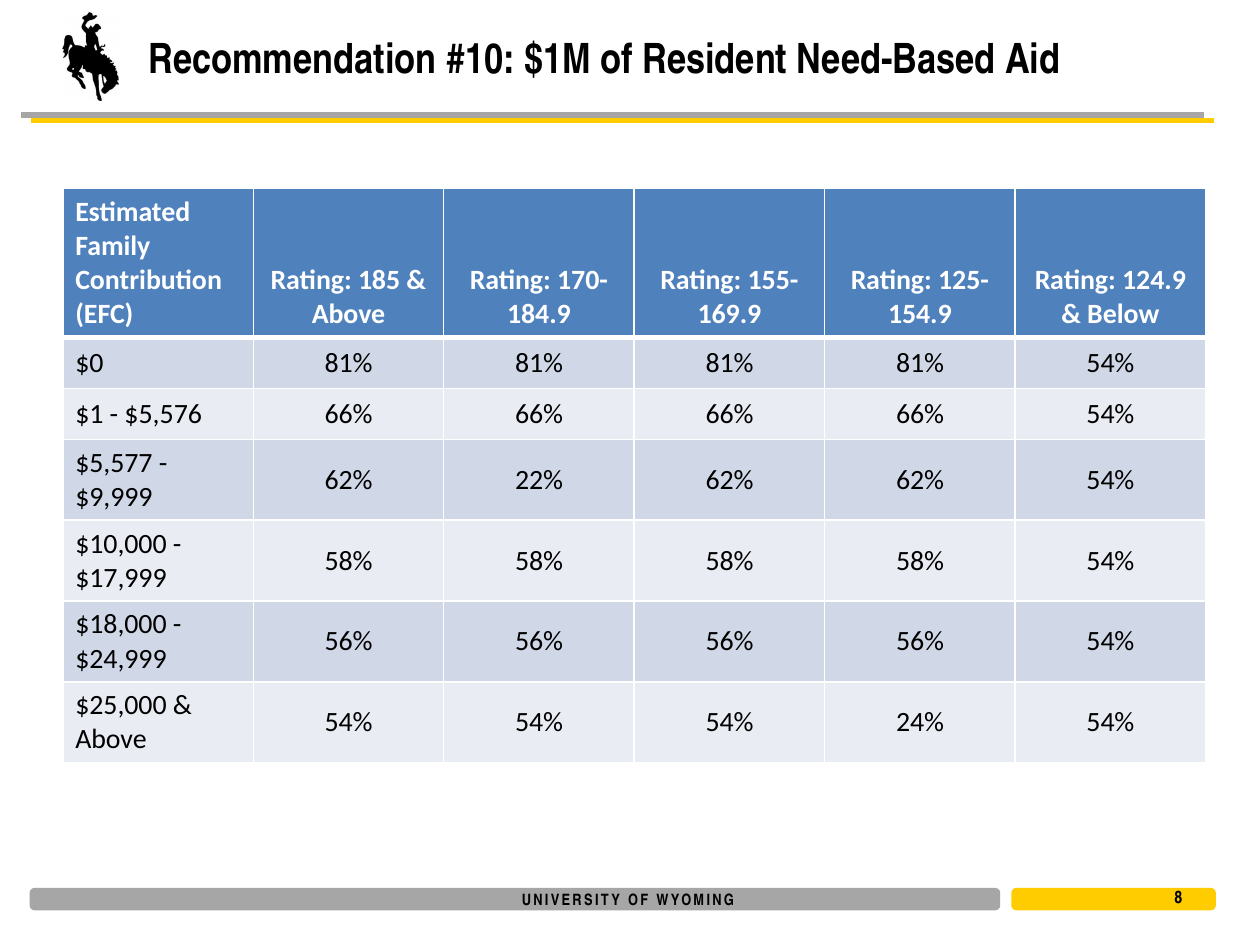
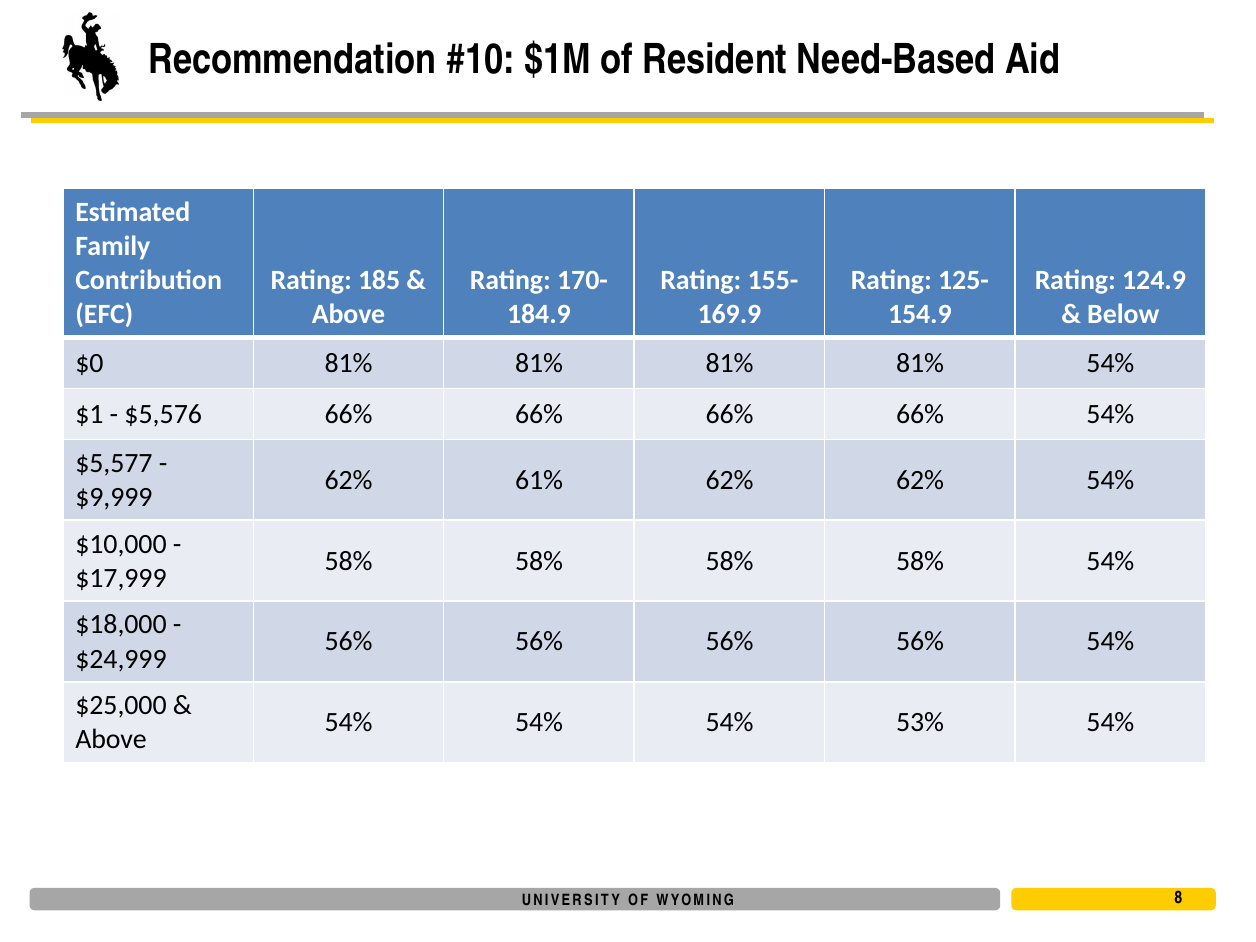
22%: 22% -> 61%
24%: 24% -> 53%
